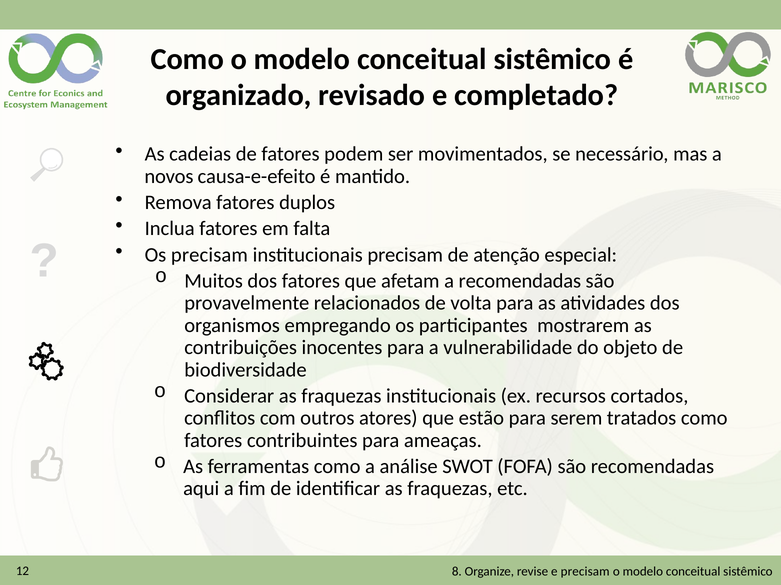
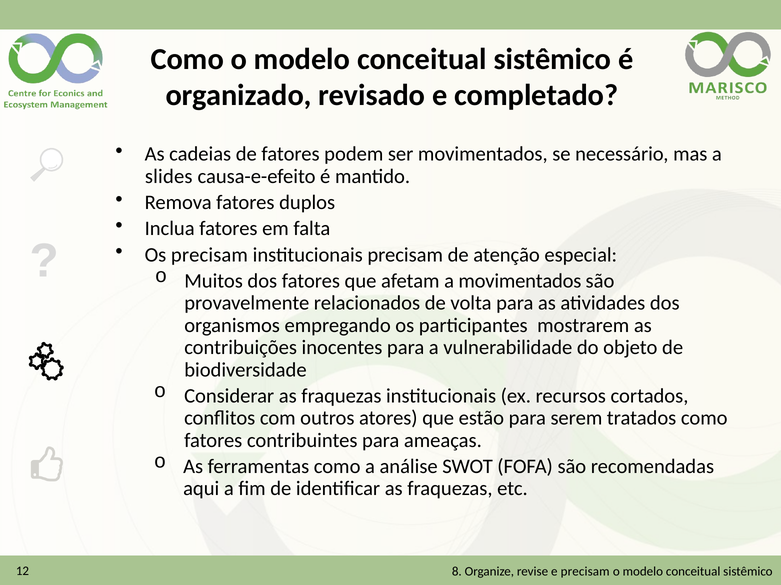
novos: novos -> slides
a recomendadas: recomendadas -> movimentados
